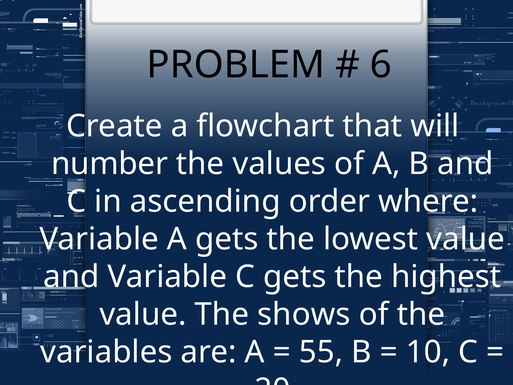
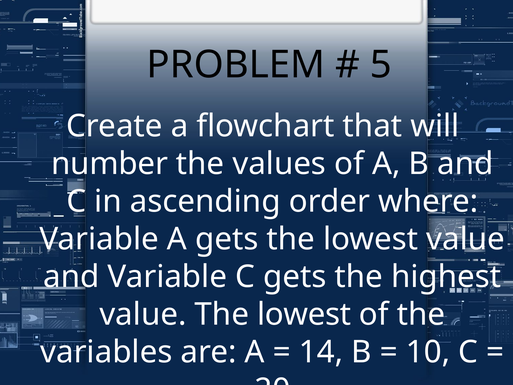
6: 6 -> 5
value The shows: shows -> lowest
55: 55 -> 14
